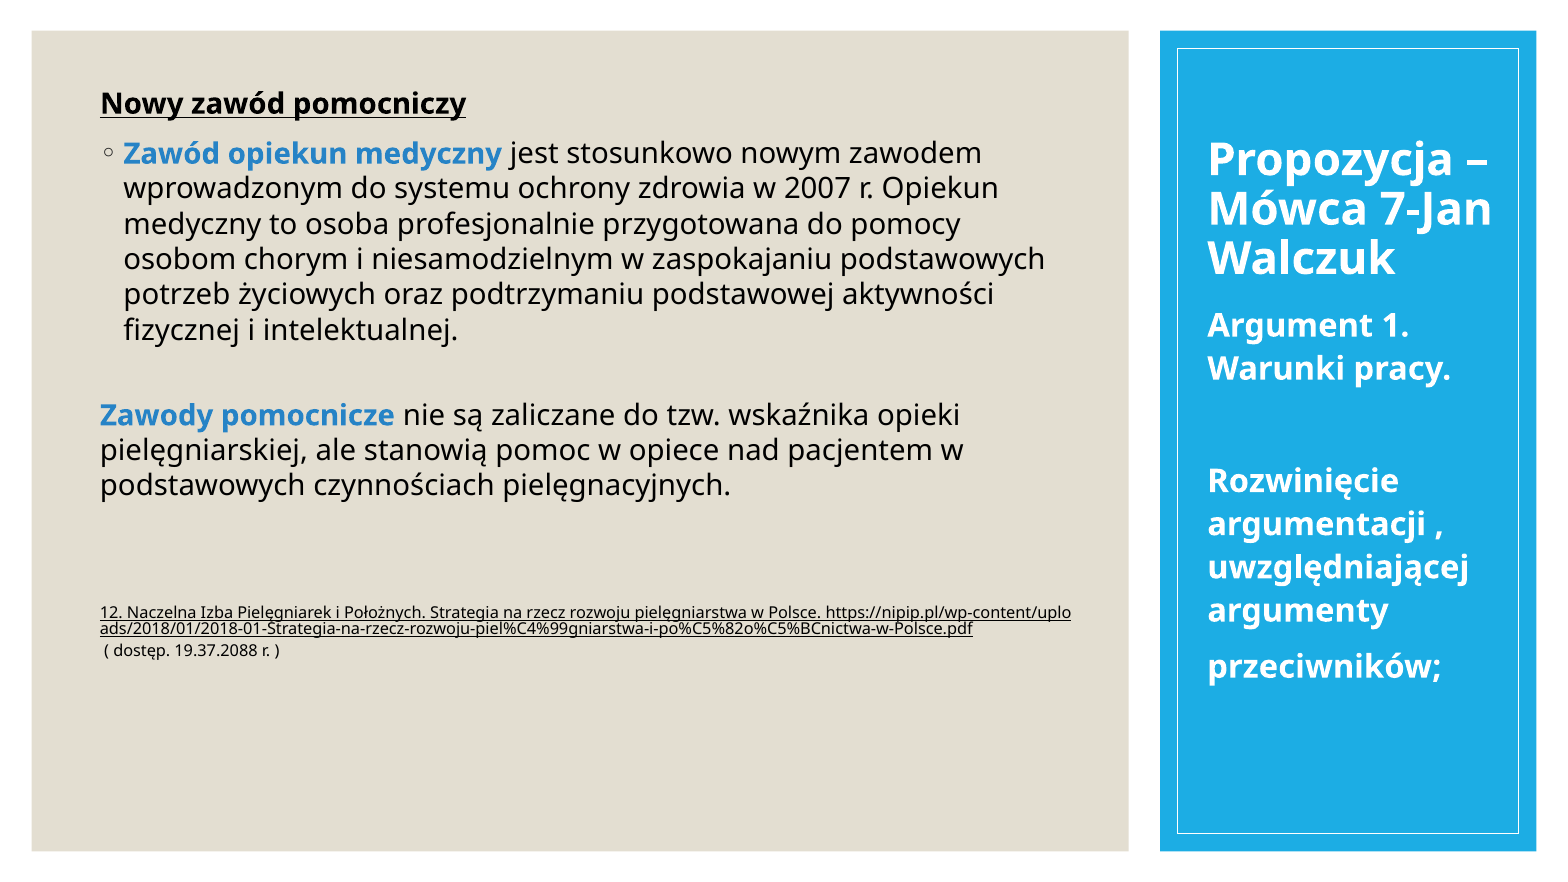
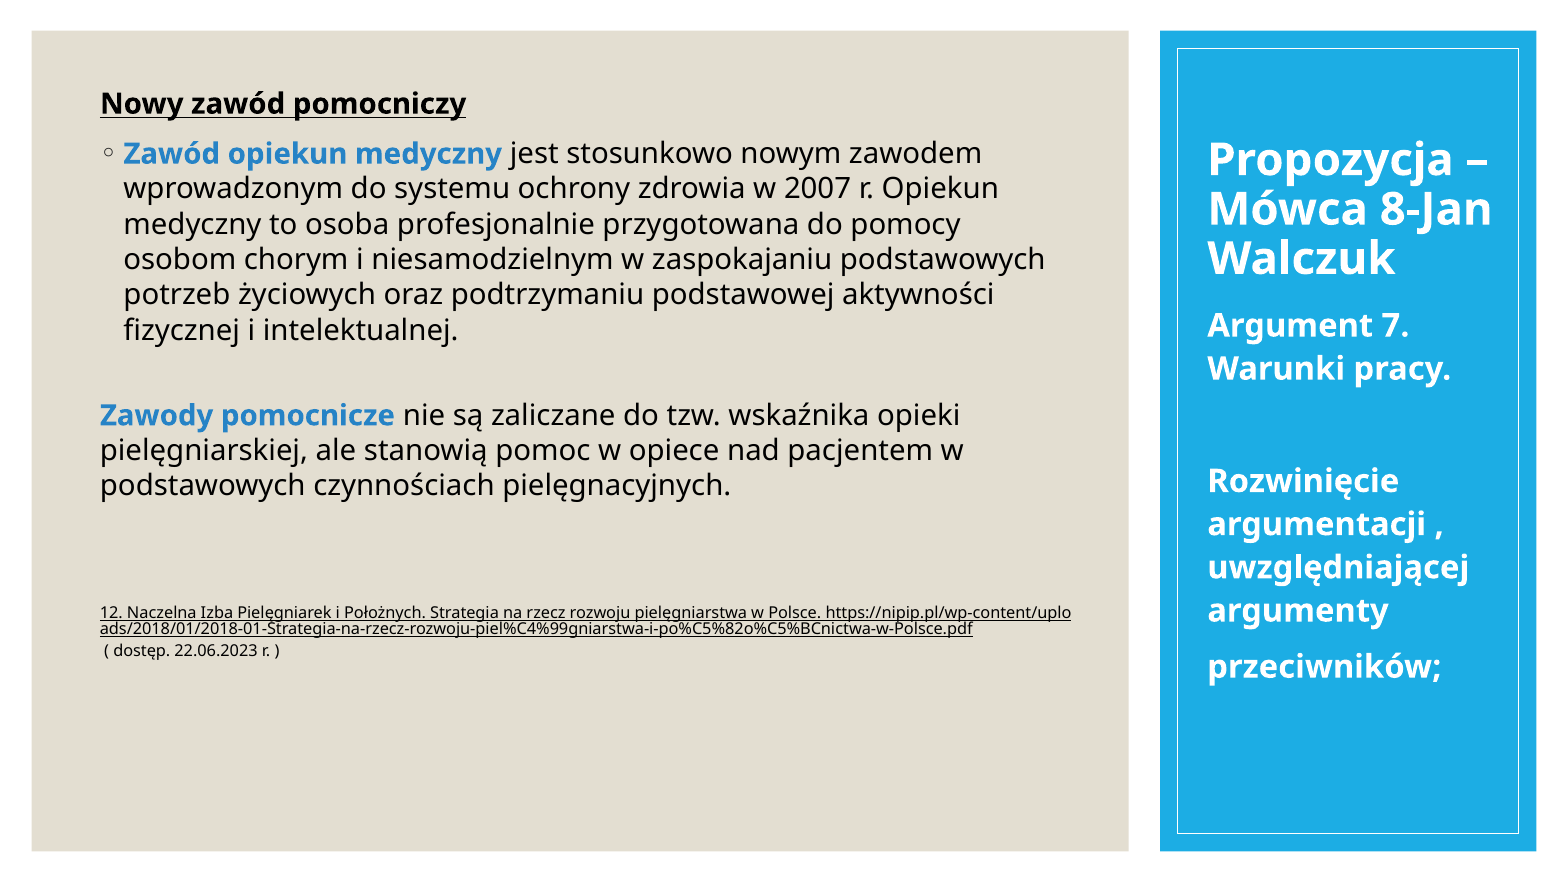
7-Jan: 7-Jan -> 8-Jan
1: 1 -> 7
19.37.2088: 19.37.2088 -> 22.06.2023
